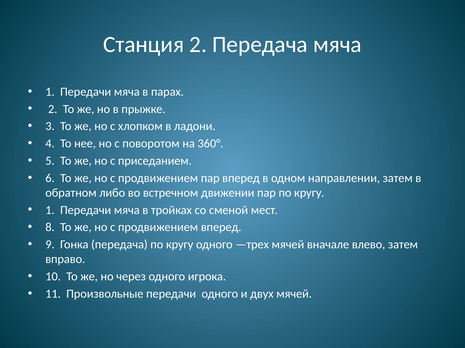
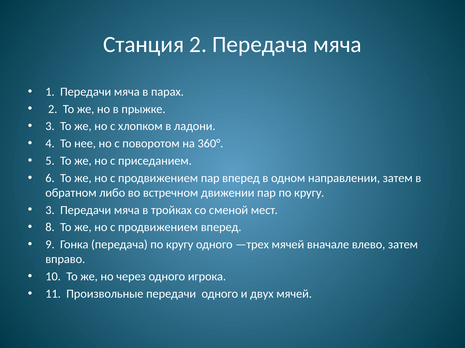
1 at (50, 210): 1 -> 3
